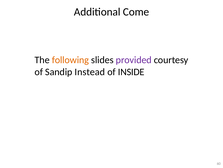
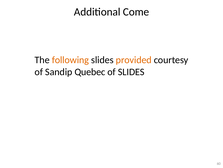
provided colour: purple -> orange
Instead: Instead -> Quebec
of INSIDE: INSIDE -> SLIDES
